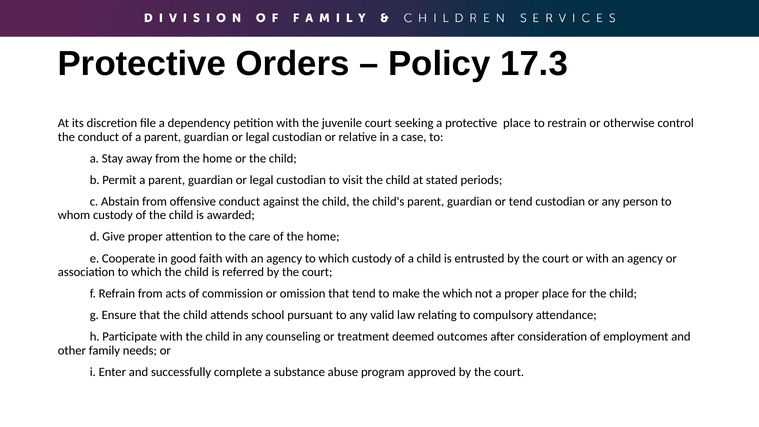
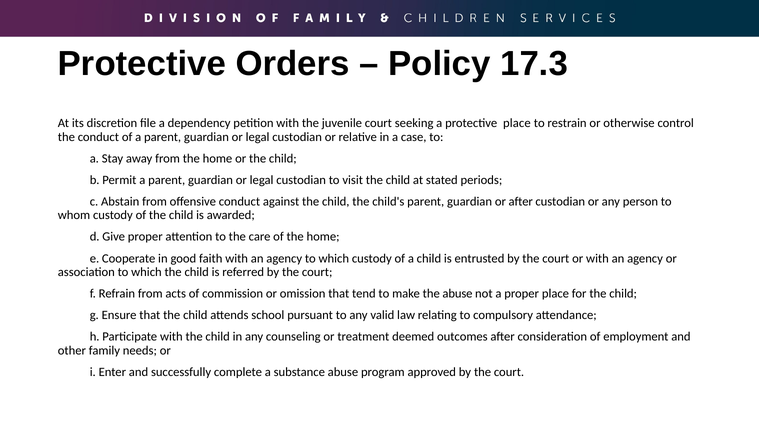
or tend: tend -> after
the which: which -> abuse
